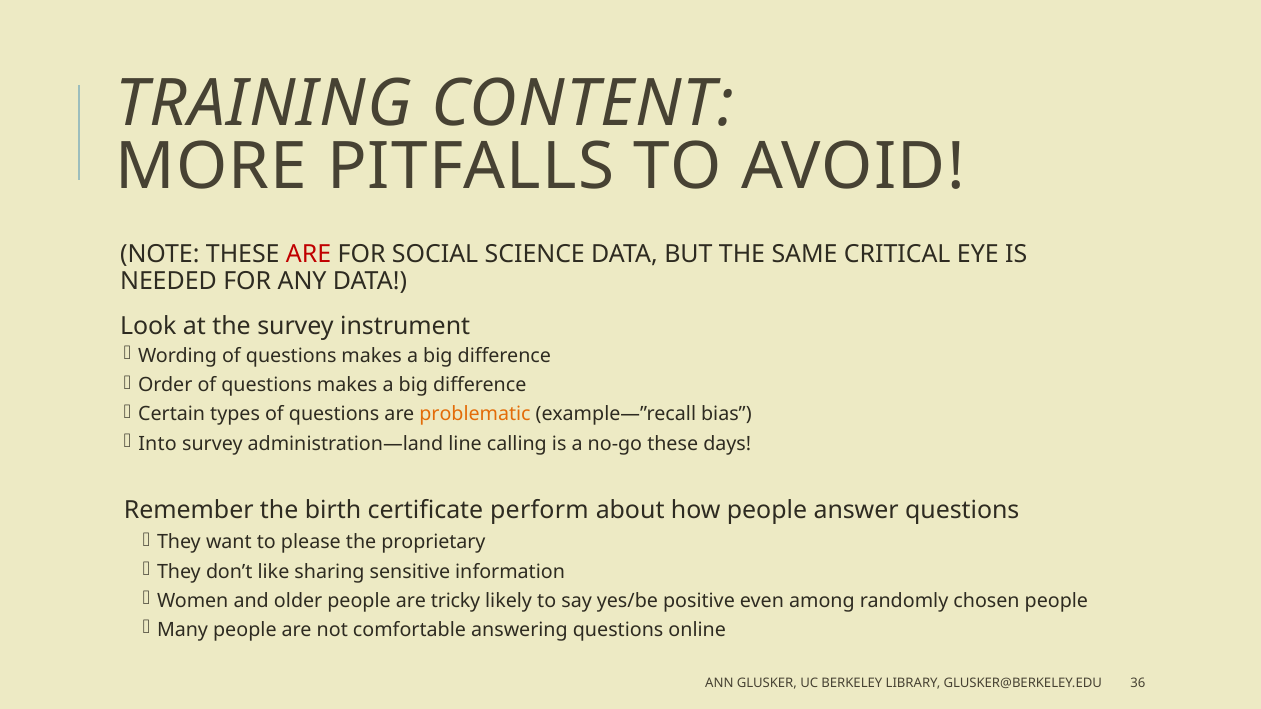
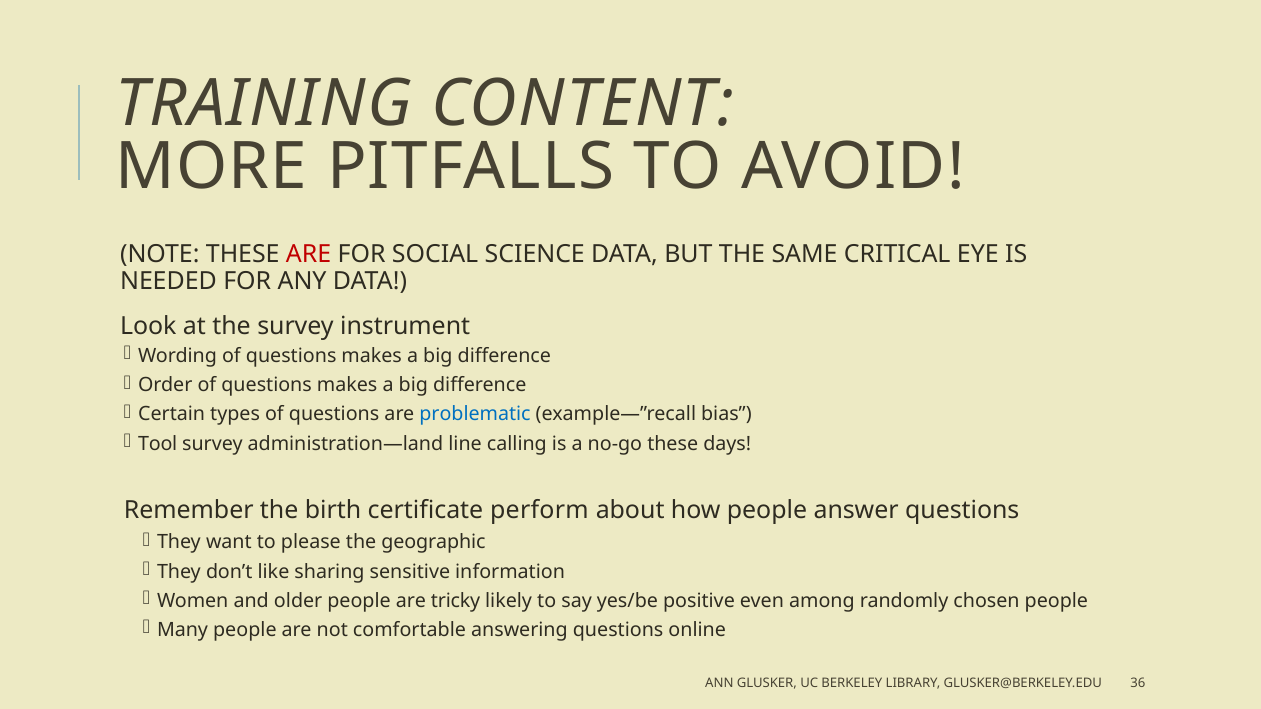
problematic colour: orange -> blue
Into: Into -> Tool
proprietary: proprietary -> geographic
